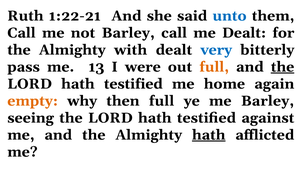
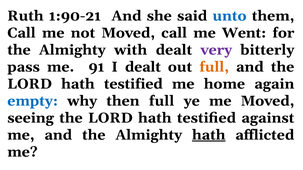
1:22-21: 1:22-21 -> 1:90-21
not Barley: Barley -> Moved
me Dealt: Dealt -> Went
very colour: blue -> purple
13: 13 -> 91
I were: were -> dealt
the at (283, 67) underline: present -> none
empty colour: orange -> blue
me Barley: Barley -> Moved
